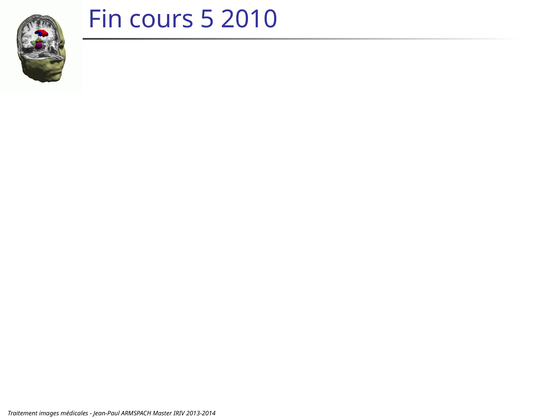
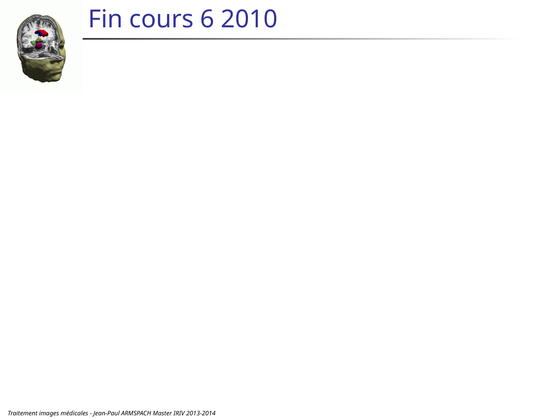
5: 5 -> 6
